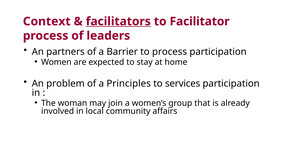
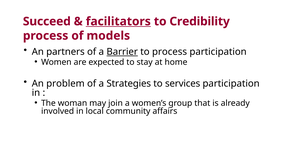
Context: Context -> Succeed
Facilitator: Facilitator -> Credibility
leaders: leaders -> models
Barrier underline: none -> present
Principles: Principles -> Strategies
